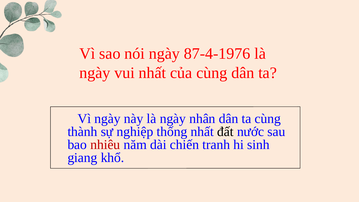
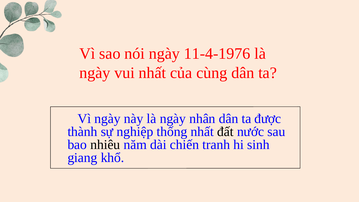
87-4-1976: 87-4-1976 -> 11-4-1976
ta cùng: cùng -> được
nhiêu colour: red -> black
